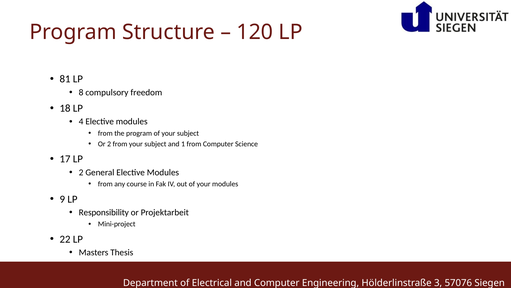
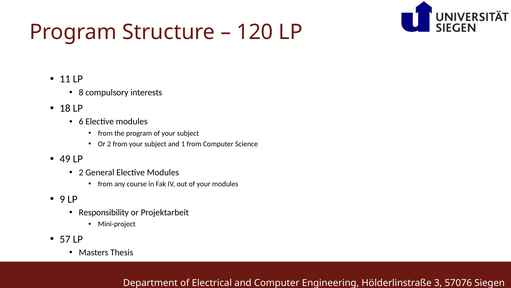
81: 81 -> 11
freedom: freedom -> interests
4: 4 -> 6
17: 17 -> 49
22: 22 -> 57
